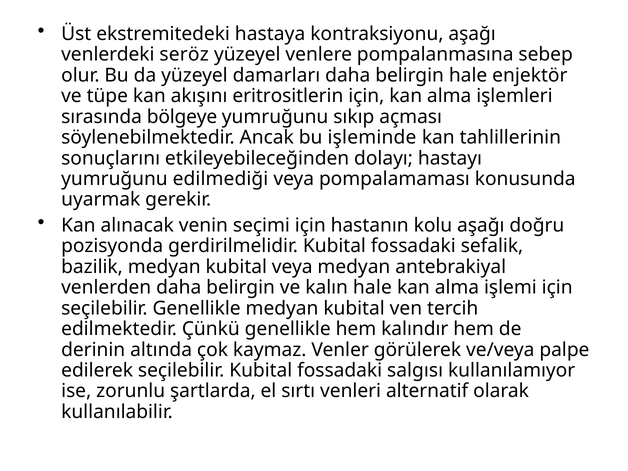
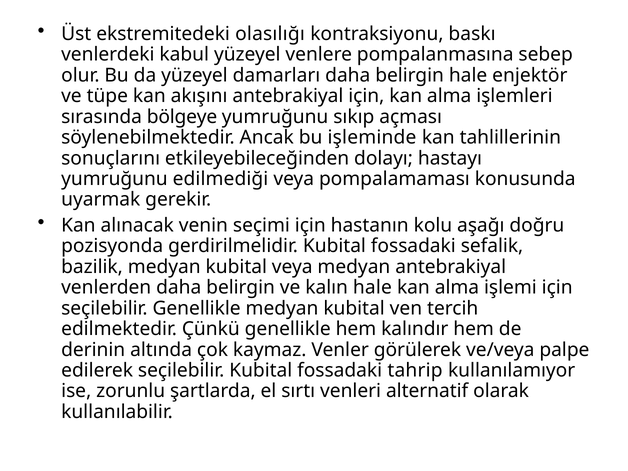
hastaya: hastaya -> olasılığı
kontraksiyonu aşağı: aşağı -> baskı
seröz: seröz -> kabul
akışını eritrositlerin: eritrositlerin -> antebrakiyal
salgısı: salgısı -> tahrip
